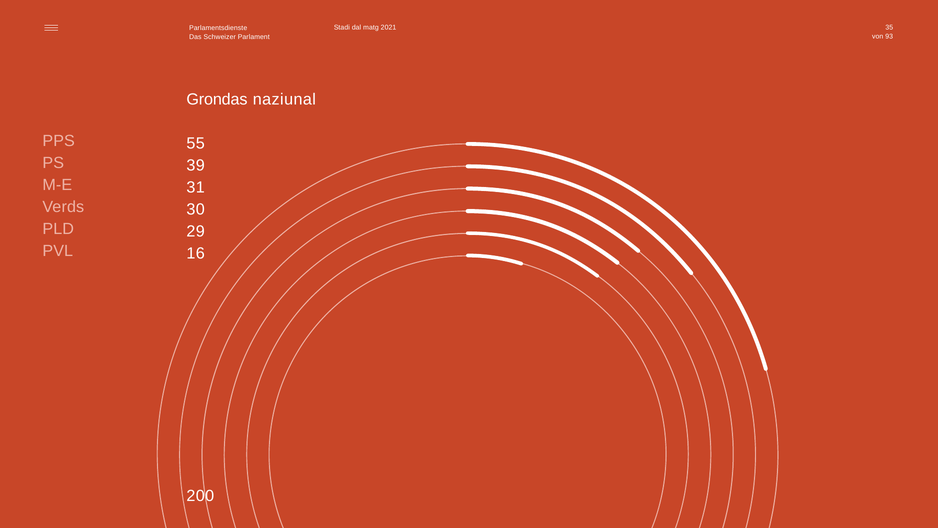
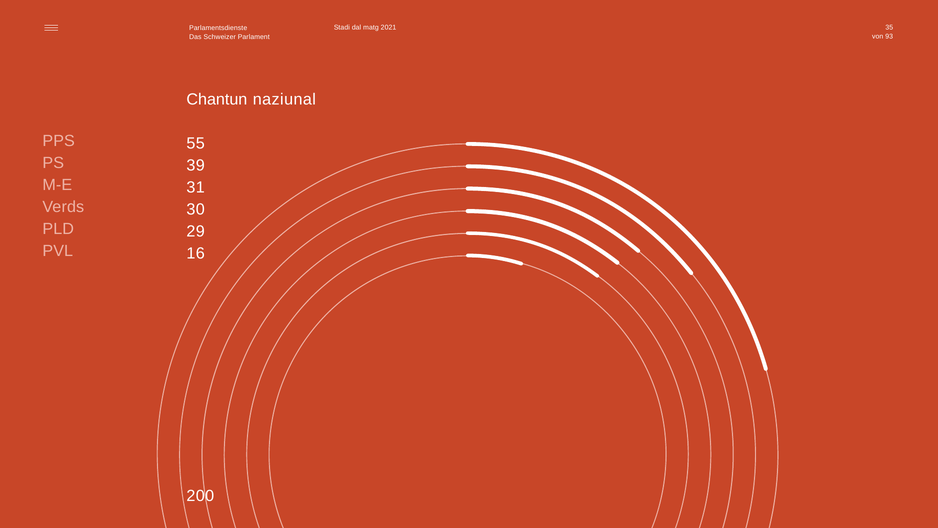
Grondas: Grondas -> Chantun
